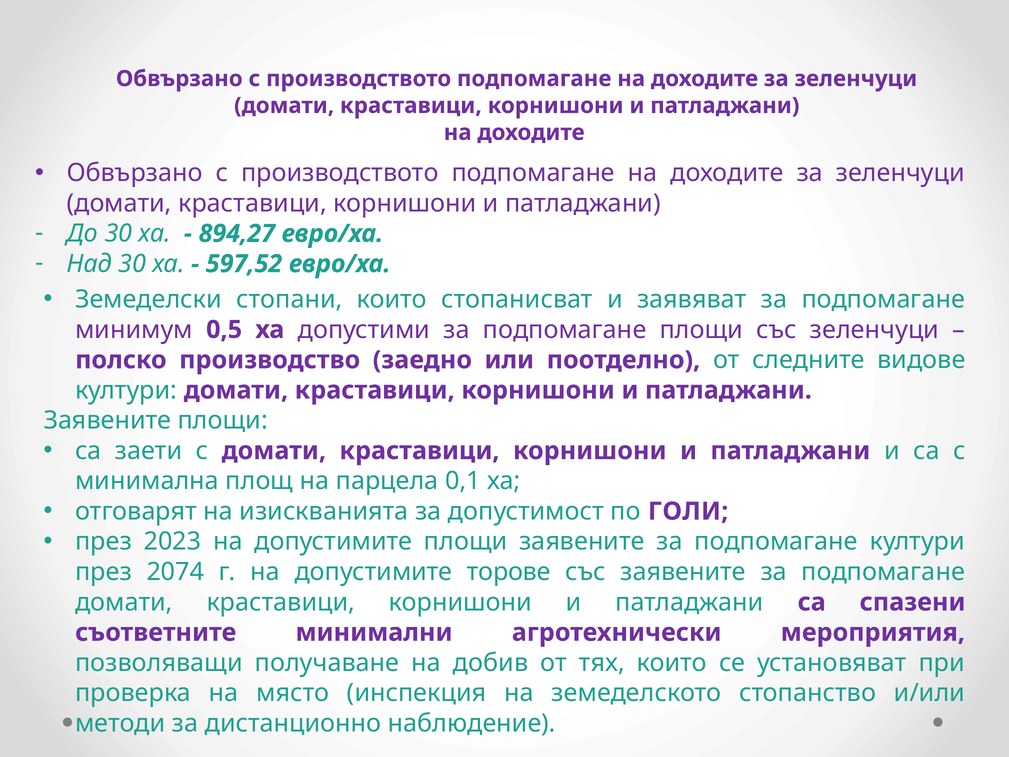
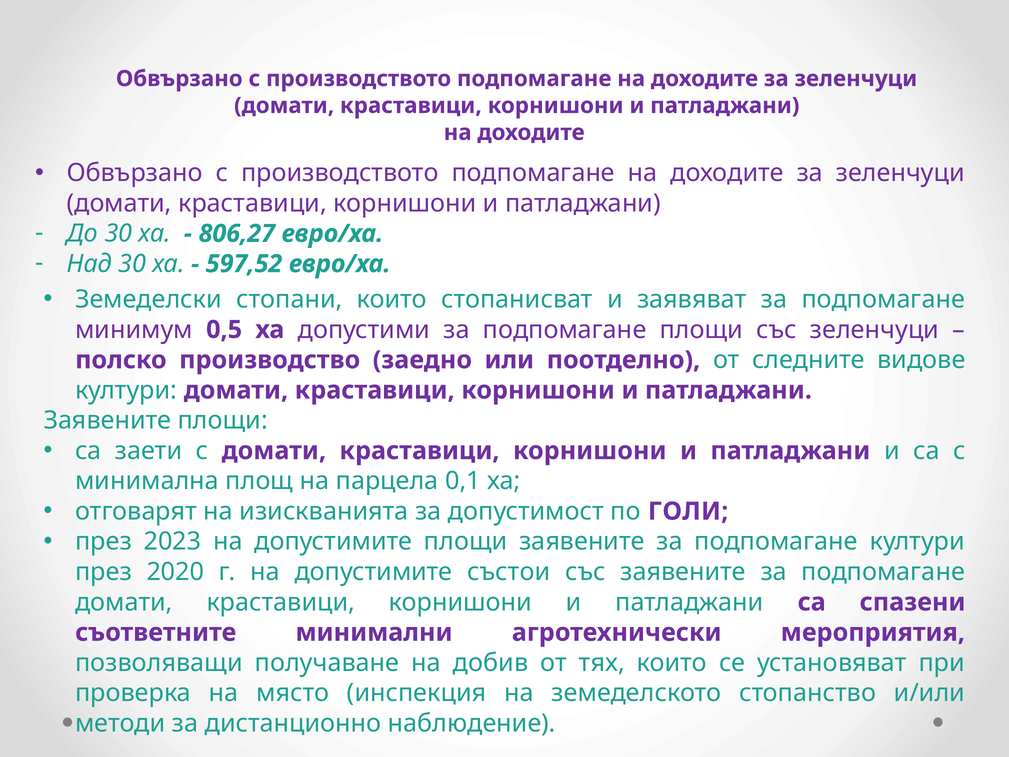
894,27: 894,27 -> 806,27
2074: 2074 -> 2020
торове: торове -> състои
